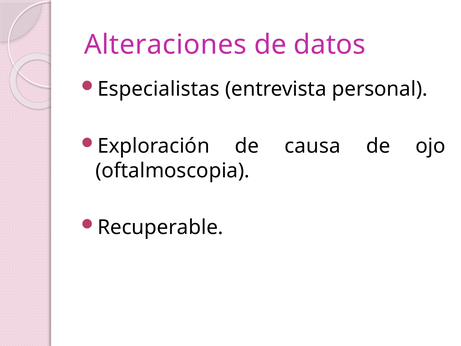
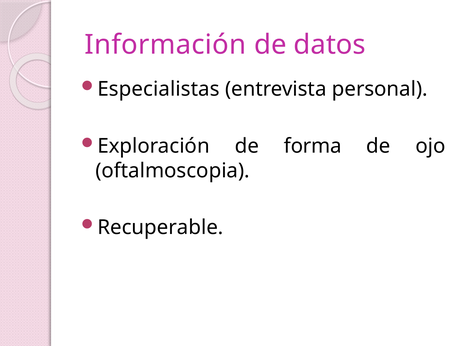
Alteraciones: Alteraciones -> Información
causa: causa -> forma
